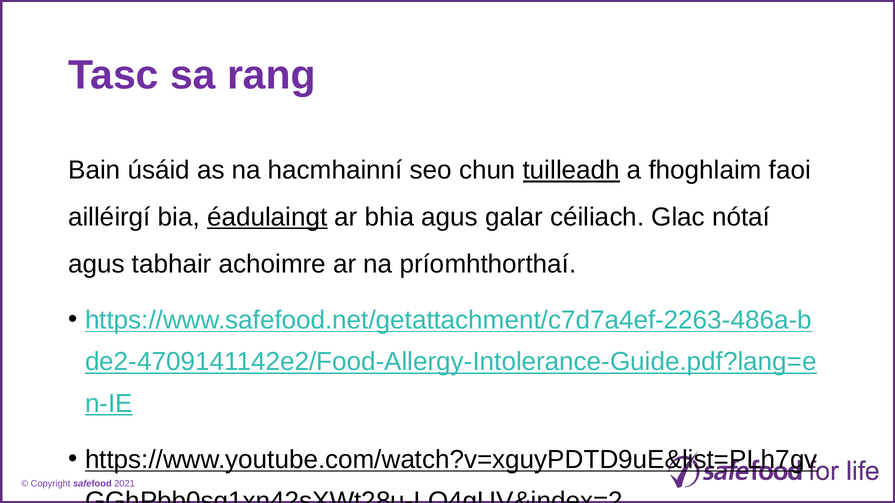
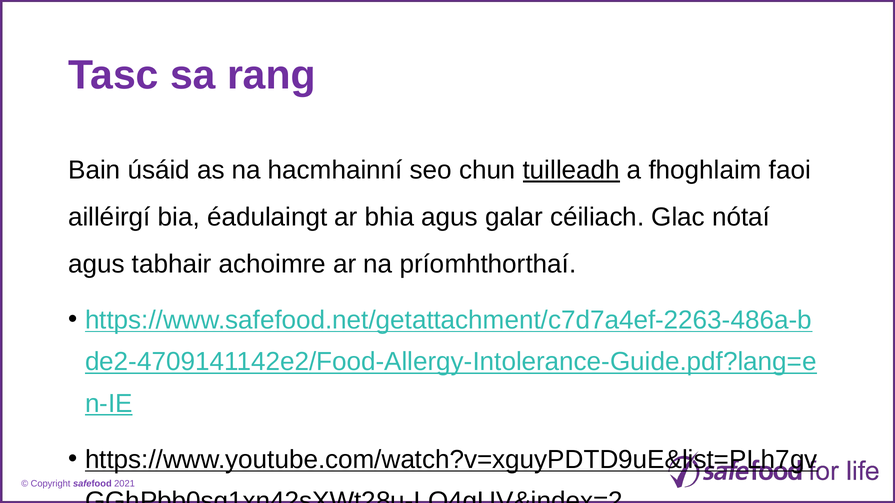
éadulaingt underline: present -> none
